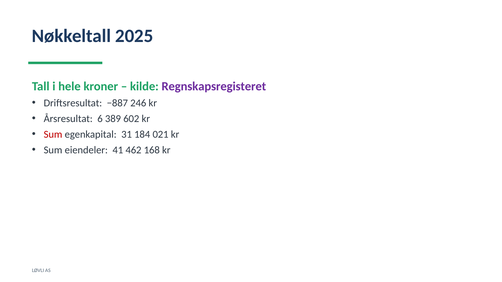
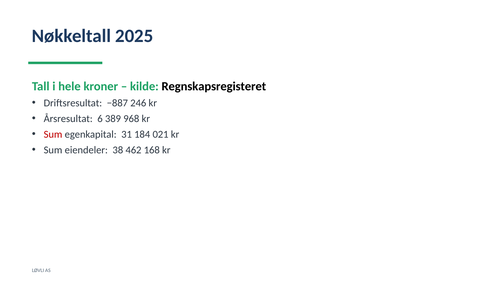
Regnskapsregisteret colour: purple -> black
602: 602 -> 968
41: 41 -> 38
